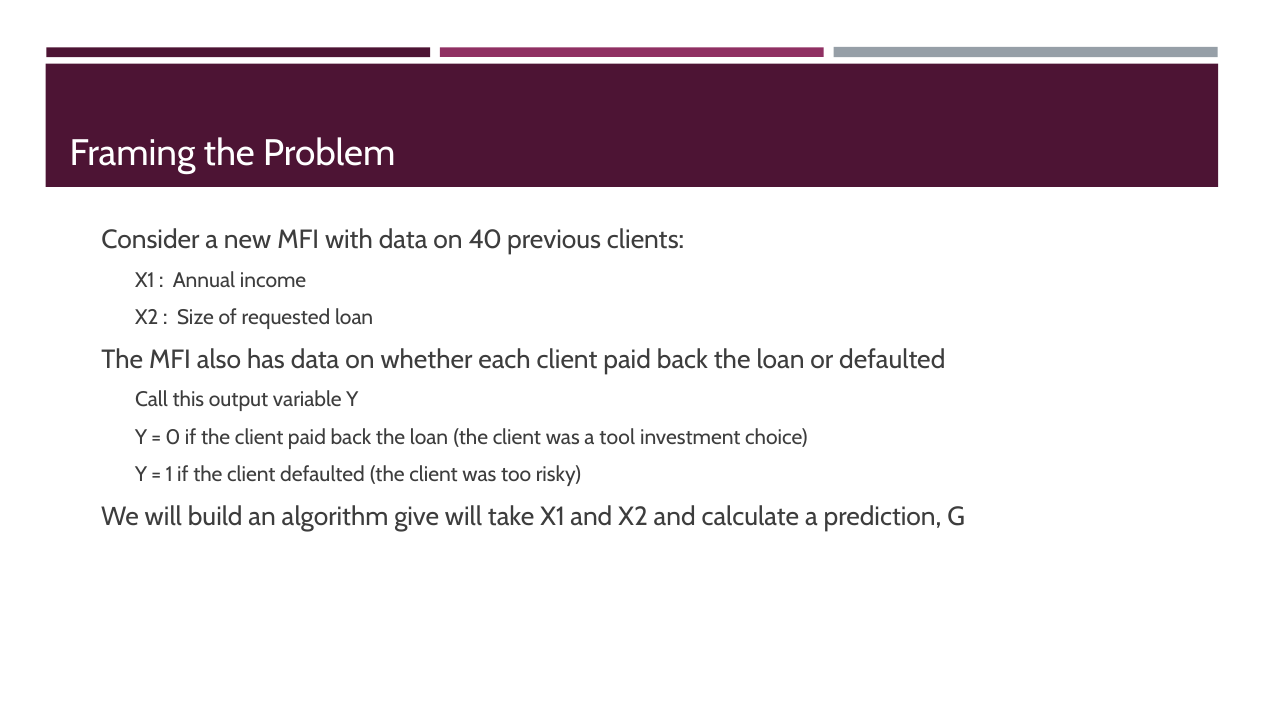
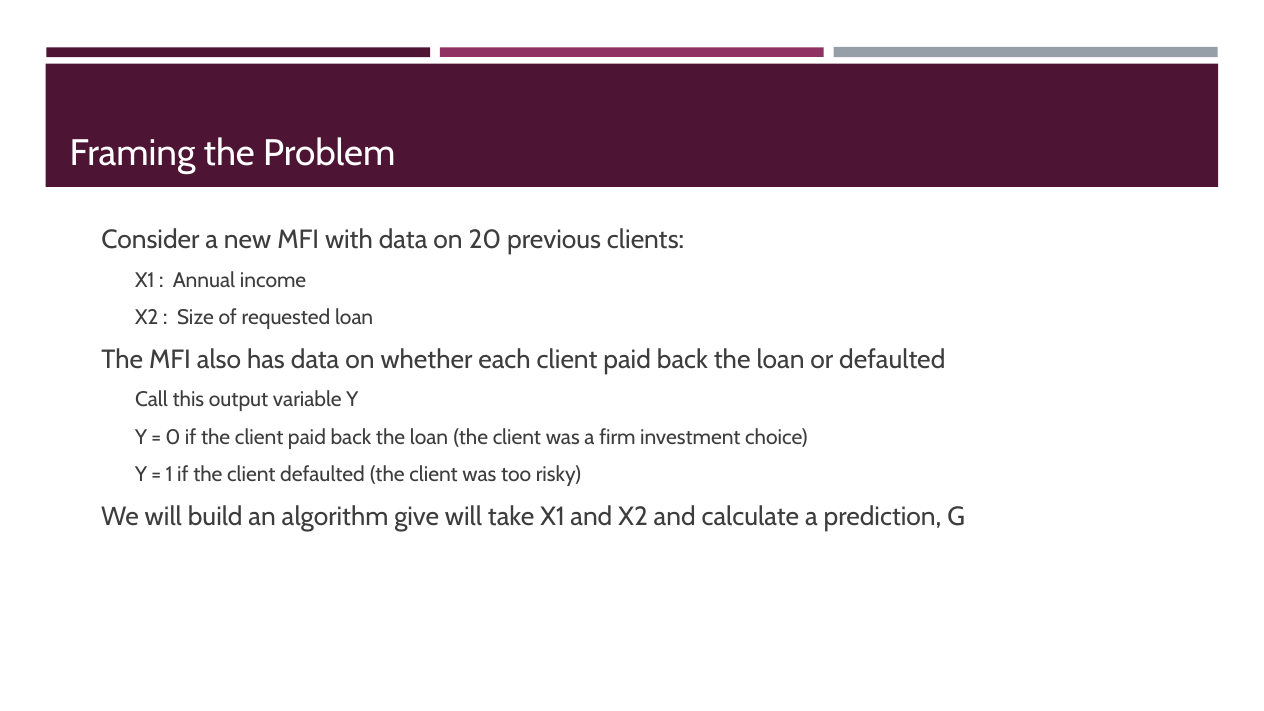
40: 40 -> 20
tool: tool -> firm
